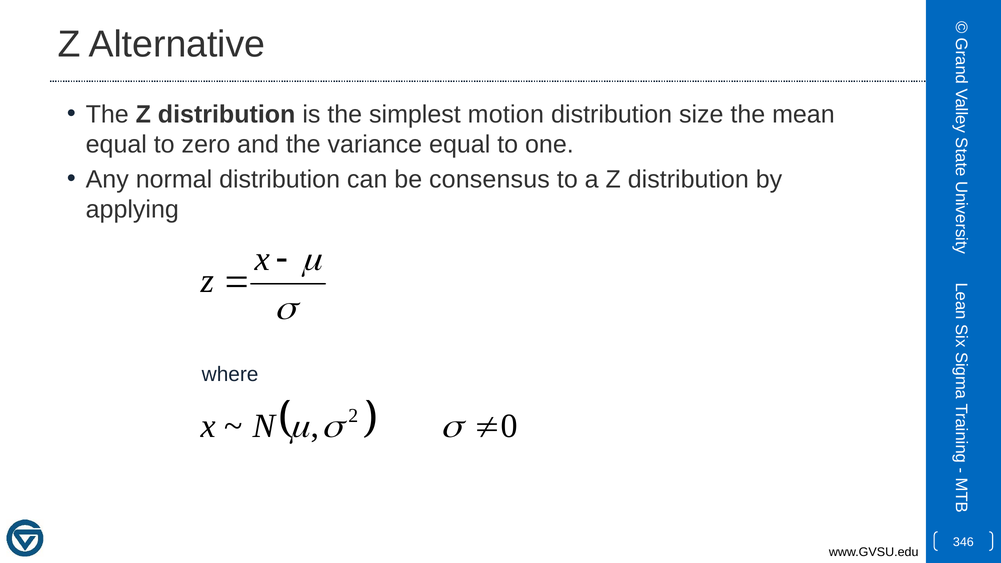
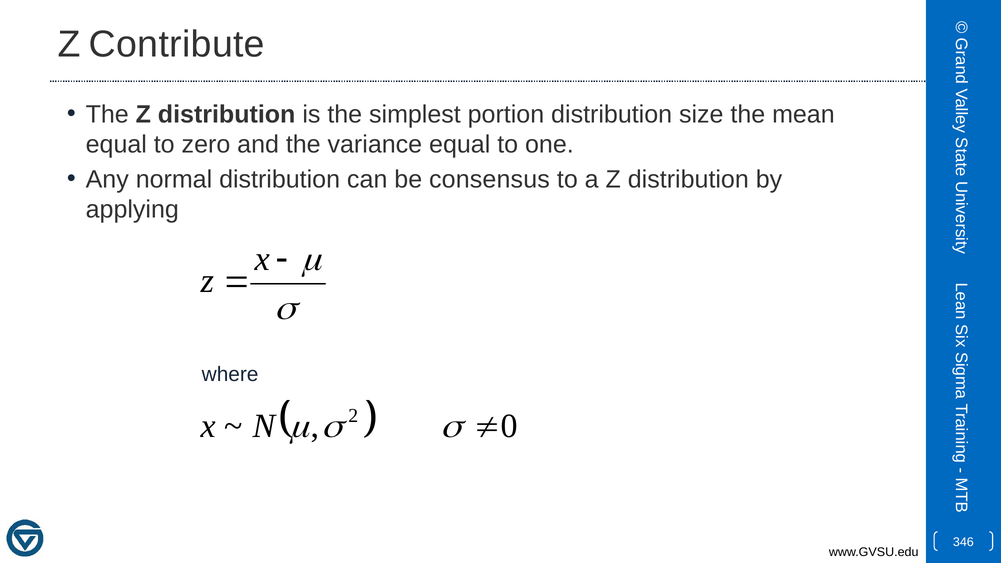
Alternative: Alternative -> Contribute
motion: motion -> portion
